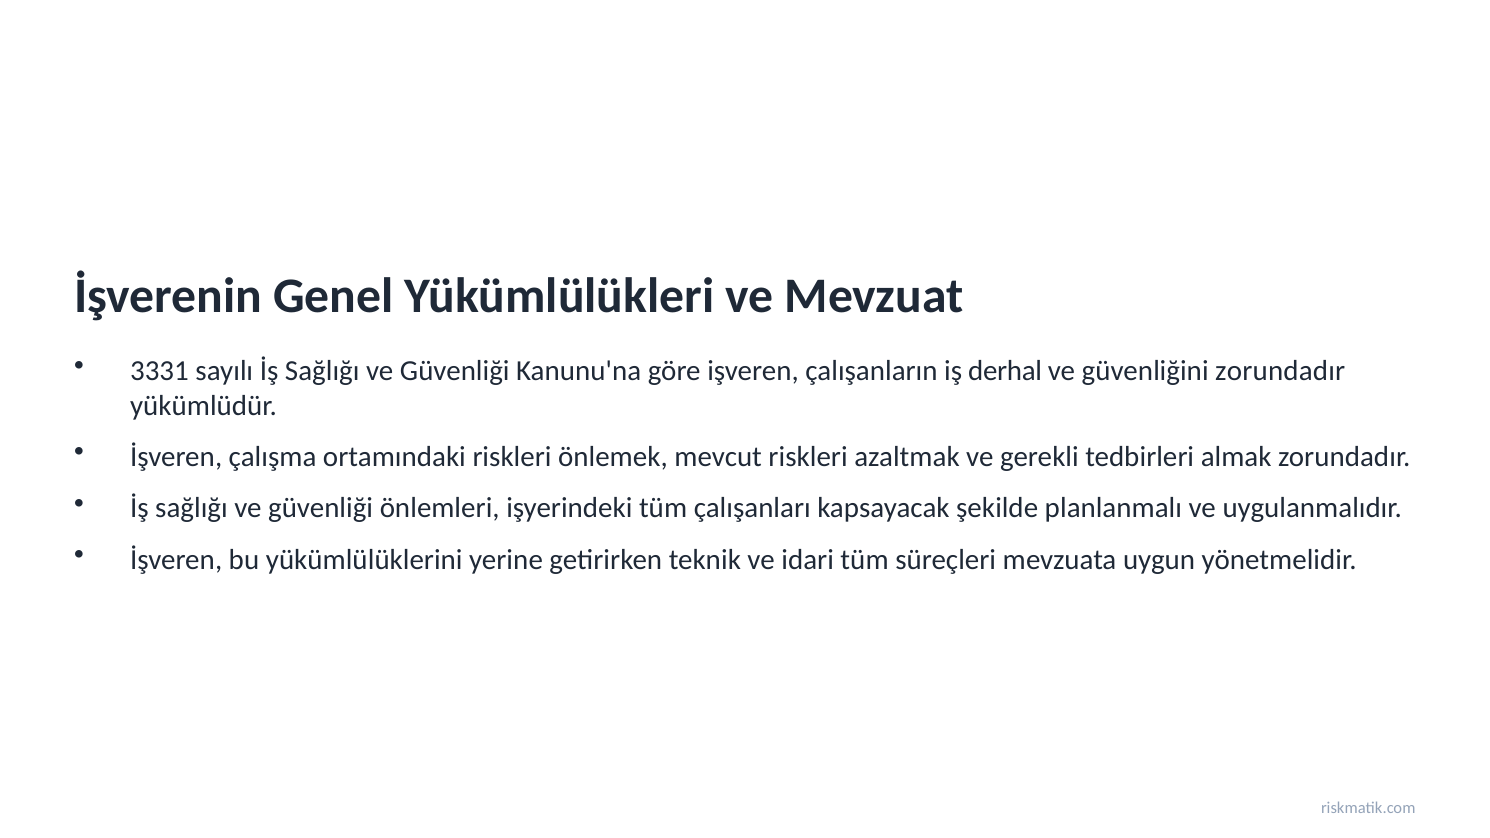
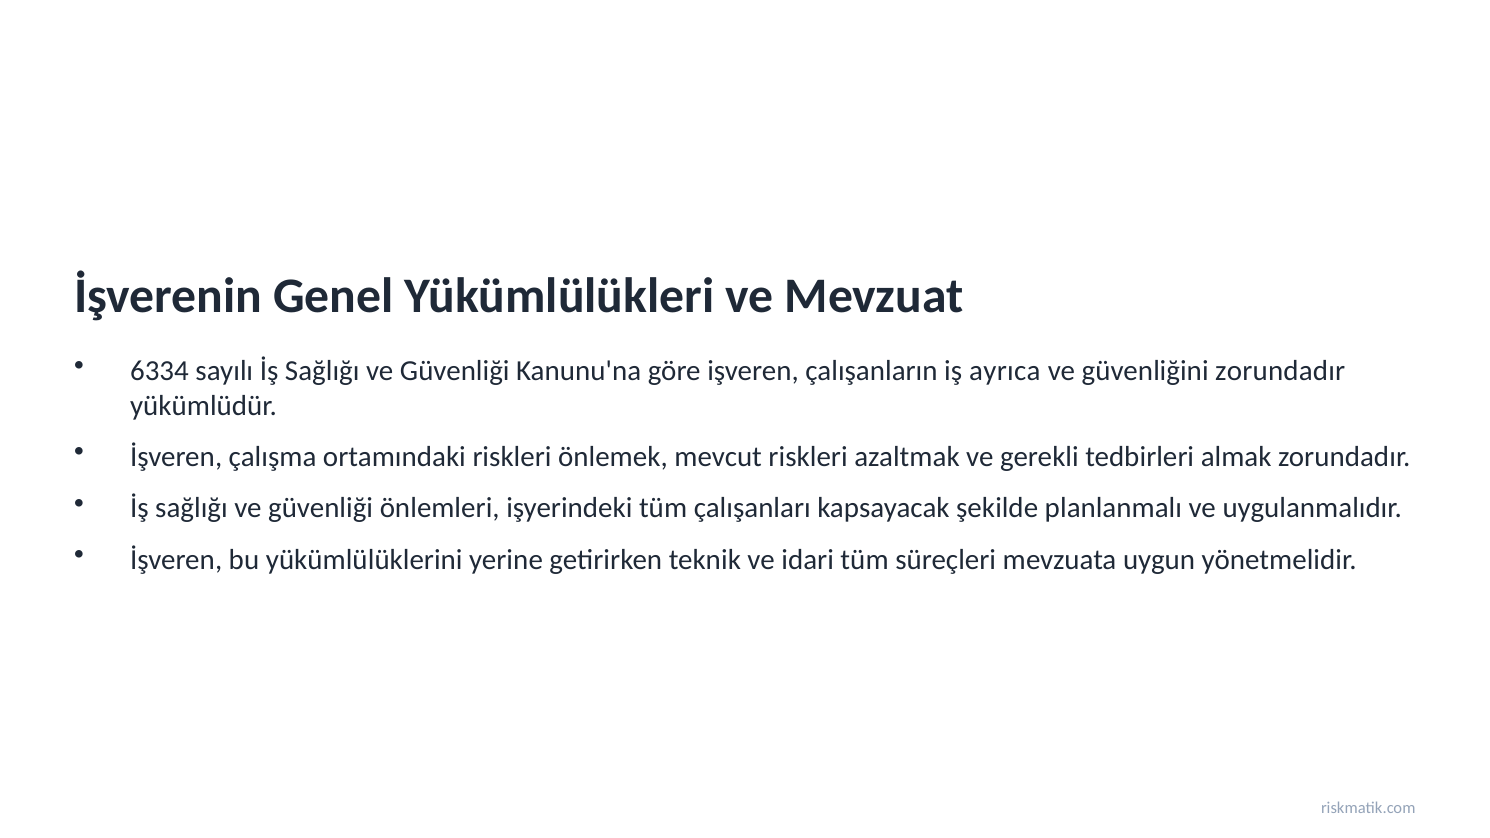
3331: 3331 -> 6334
derhal: derhal -> ayrıca
